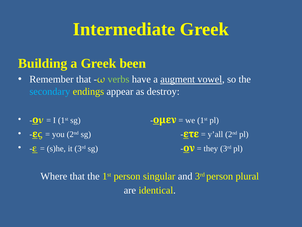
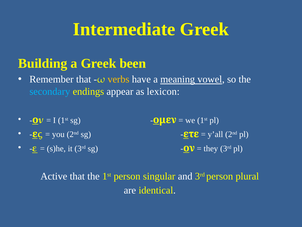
verbs colour: light green -> yellow
augment: augment -> meaning
destroy: destroy -> lexicon
Where: Where -> Active
